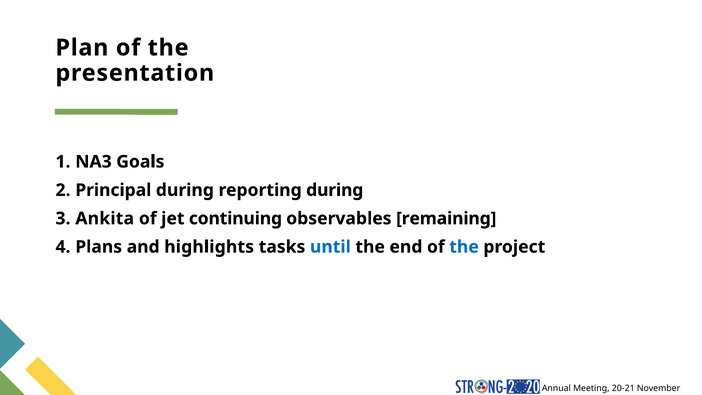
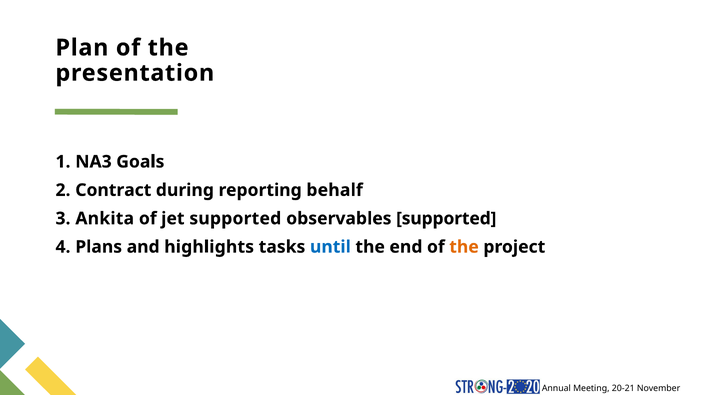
Principal: Principal -> Contract
reporting during: during -> behalf
jet continuing: continuing -> supported
observables remaining: remaining -> supported
the at (464, 247) colour: blue -> orange
